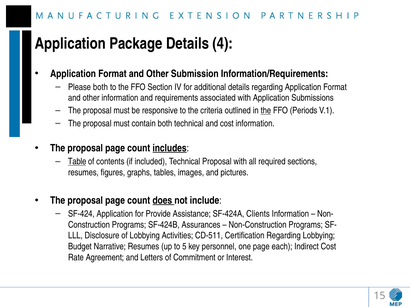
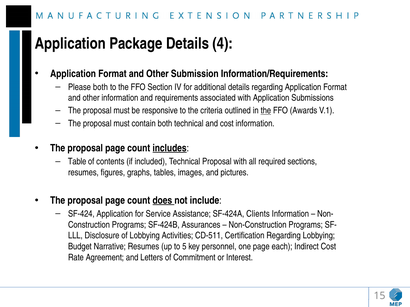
Periods: Periods -> Awards
Table underline: present -> none
Provide: Provide -> Service
